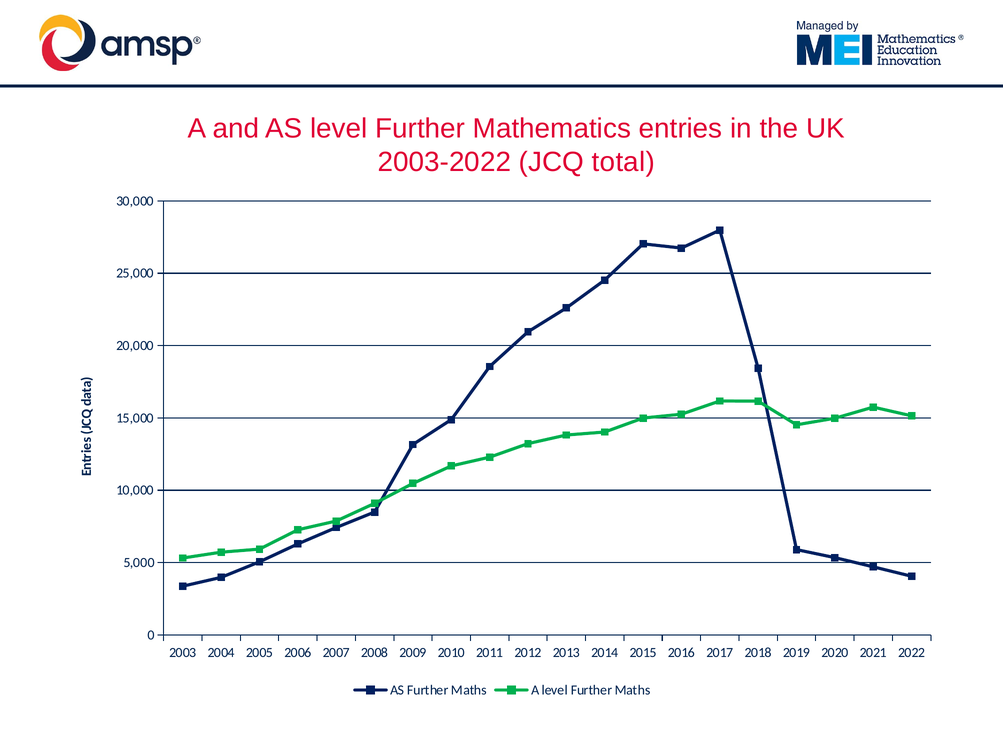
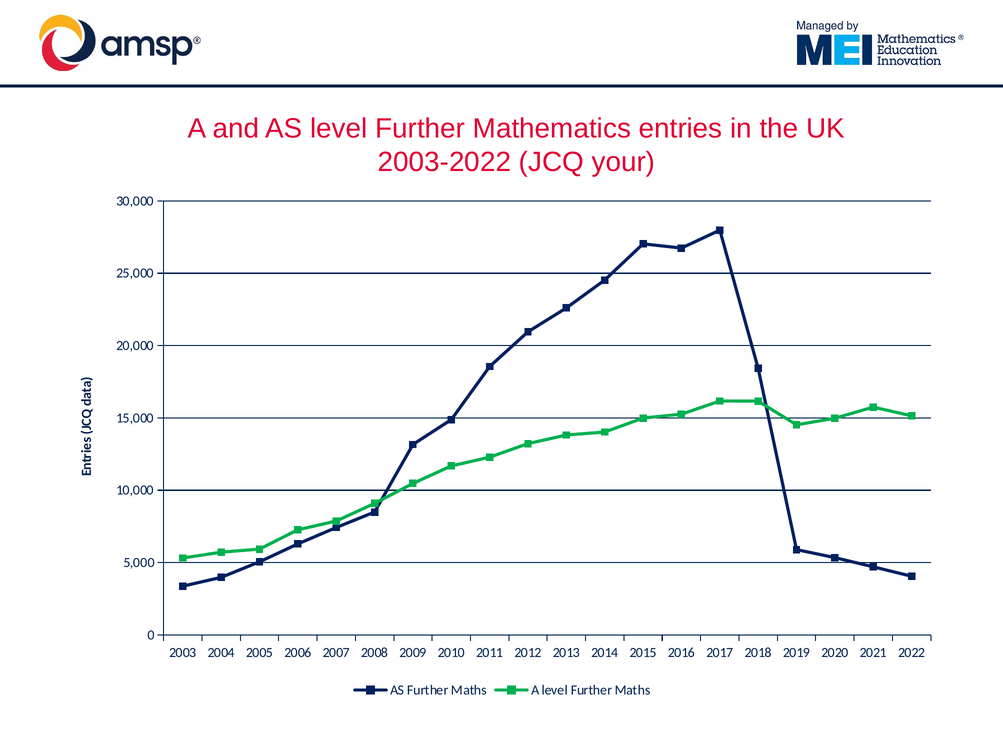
total: total -> your
